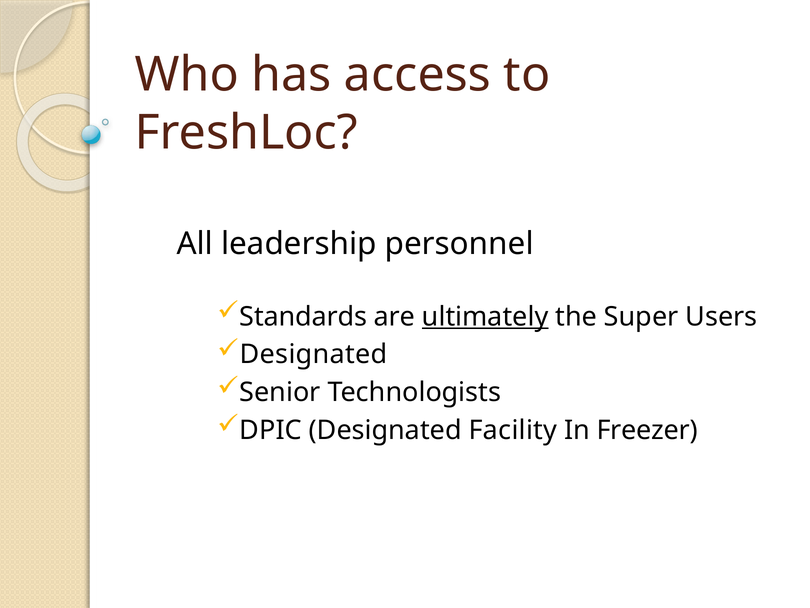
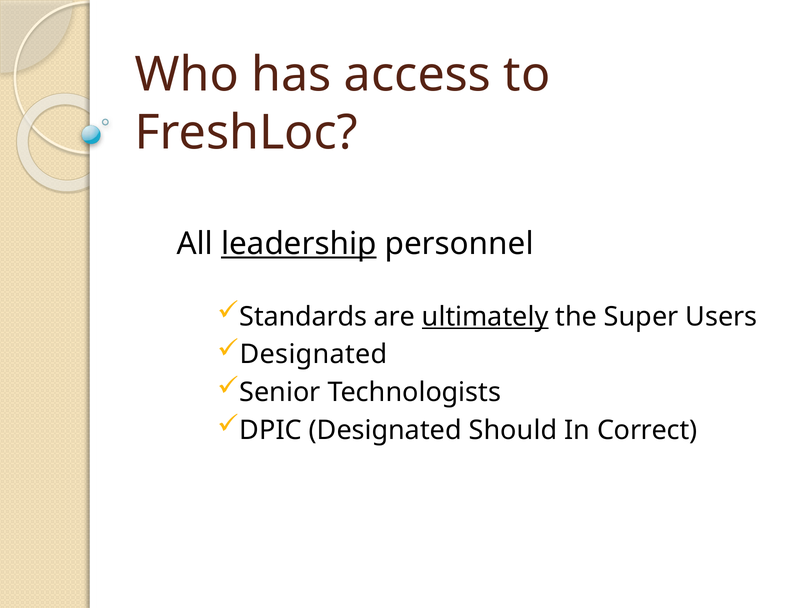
leadership underline: none -> present
Facility: Facility -> Should
Freezer: Freezer -> Correct
